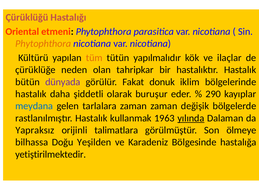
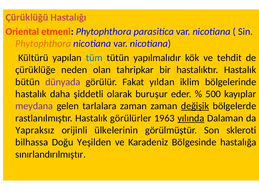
tüm colour: orange -> blue
ilaçlar: ilaçlar -> tehdit
donuk: donuk -> yıldan
290: 290 -> 500
meydana colour: blue -> purple
değişik underline: none -> present
kullanmak: kullanmak -> görülürler
talimatlara: talimatlara -> ülkelerinin
ölmeye: ölmeye -> skleroti
yetiştirilmektedir: yetiştirilmektedir -> sınırlandırılmıştır
